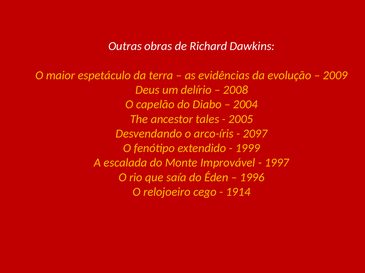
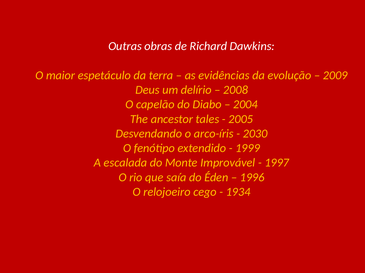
2097: 2097 -> 2030
1914: 1914 -> 1934
